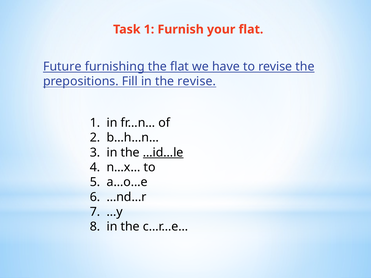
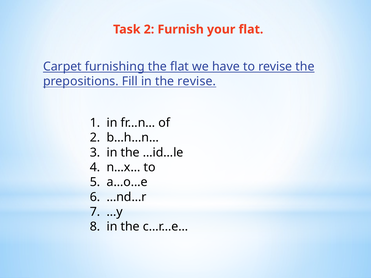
Task 1: 1 -> 2
Future: Future -> Carpet
…id…le underline: present -> none
